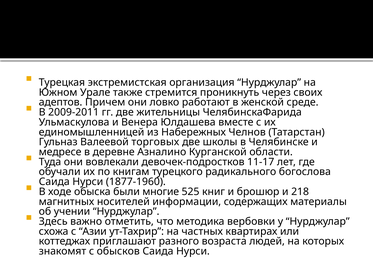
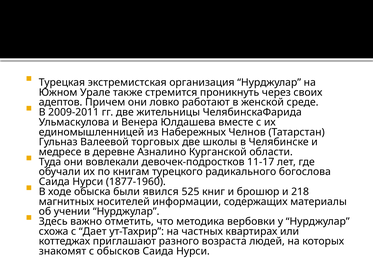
многие: многие -> явился
Азии: Азии -> Дает
